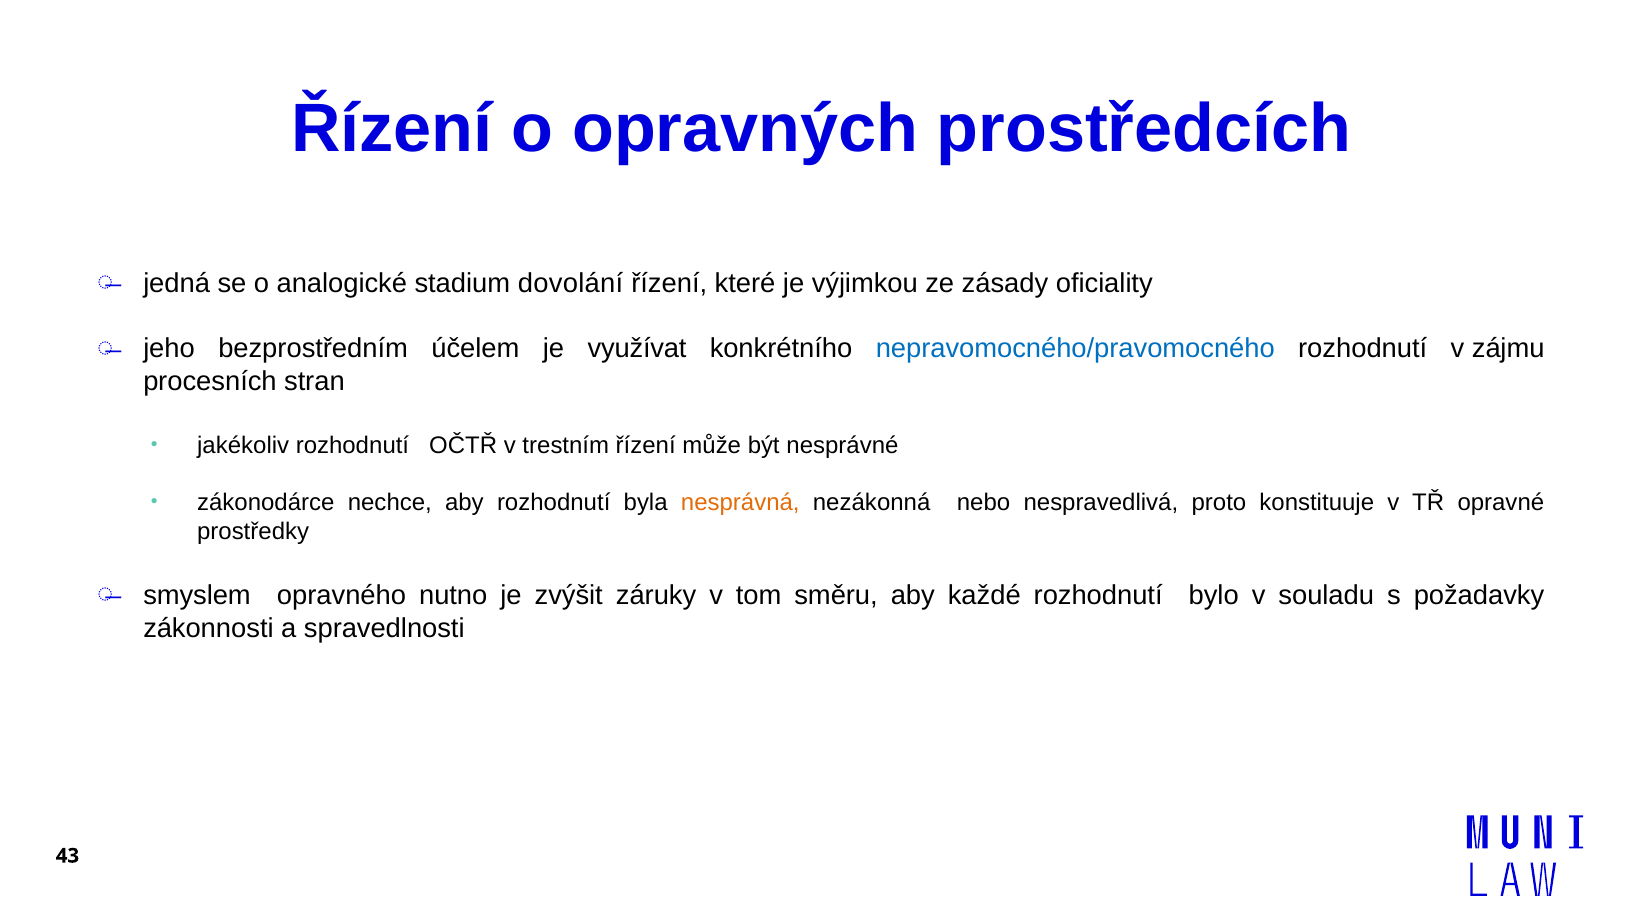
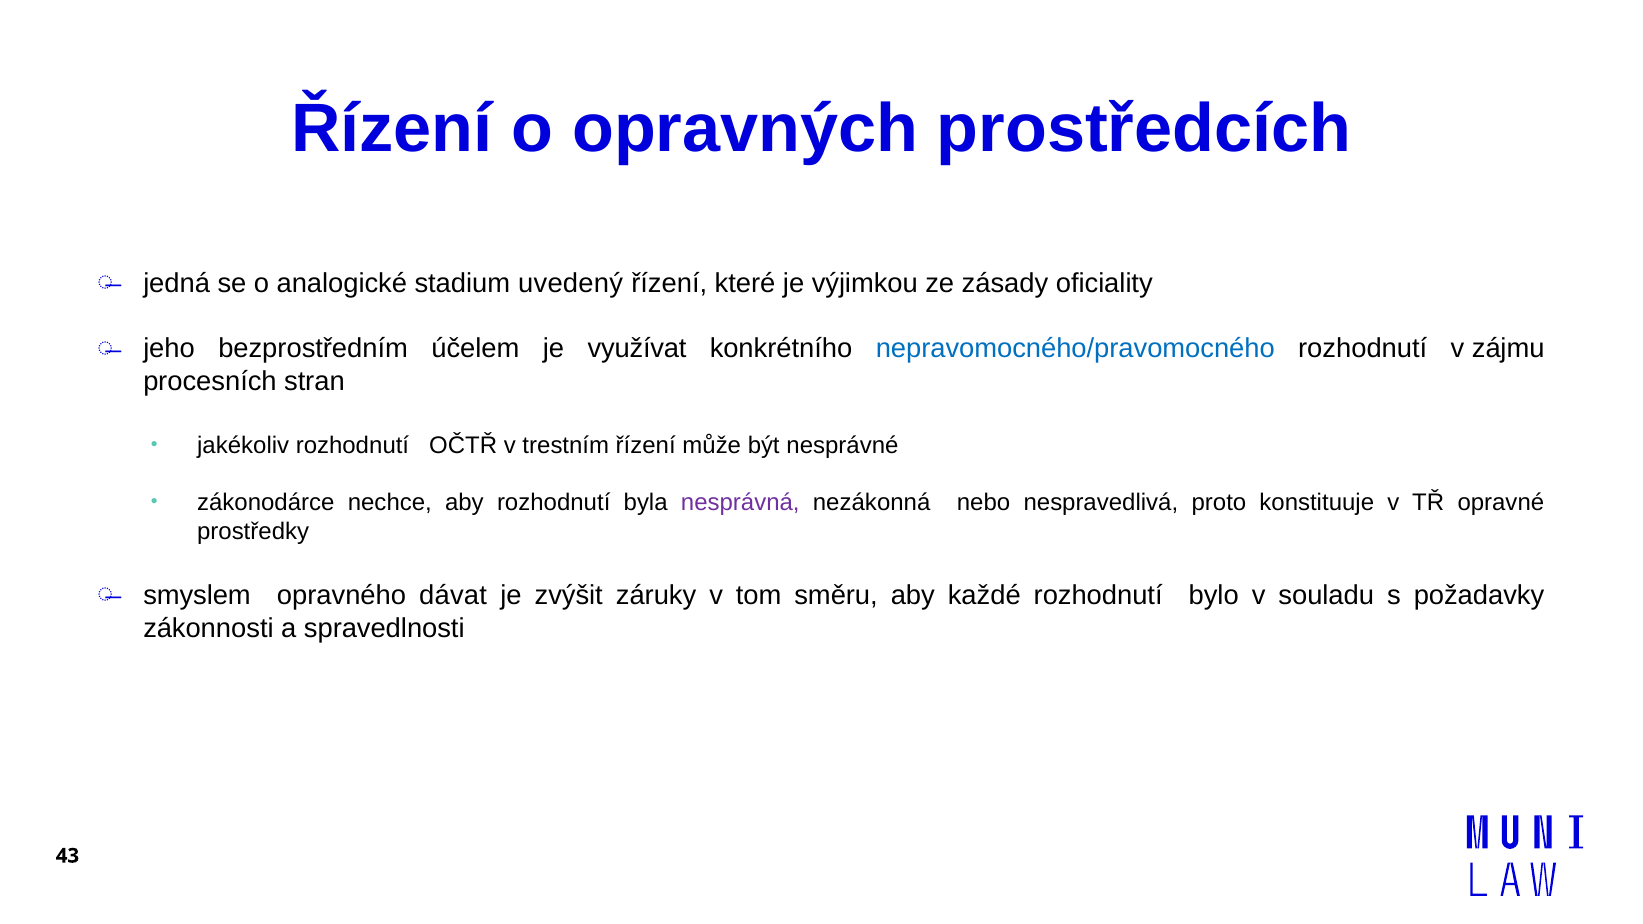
dovolání: dovolání -> uvedený
nesprávná colour: orange -> purple
nutno: nutno -> dávat
